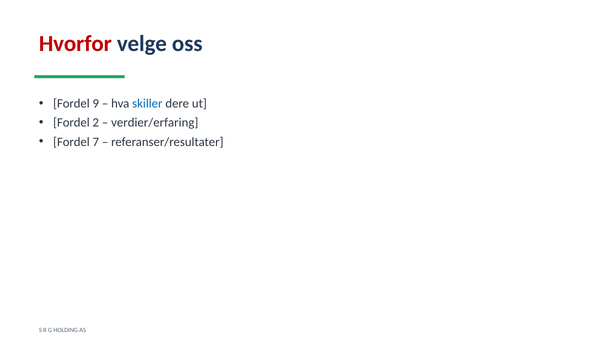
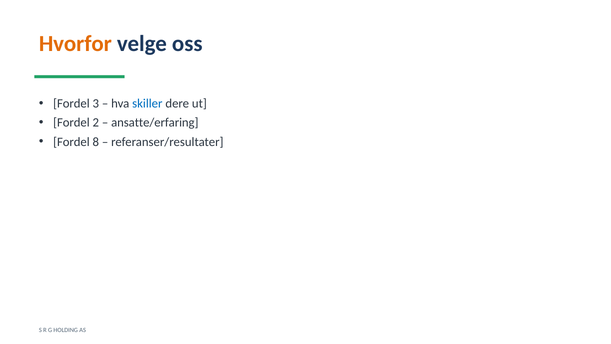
Hvorfor colour: red -> orange
9: 9 -> 3
verdier/erfaring: verdier/erfaring -> ansatte/erfaring
7: 7 -> 8
